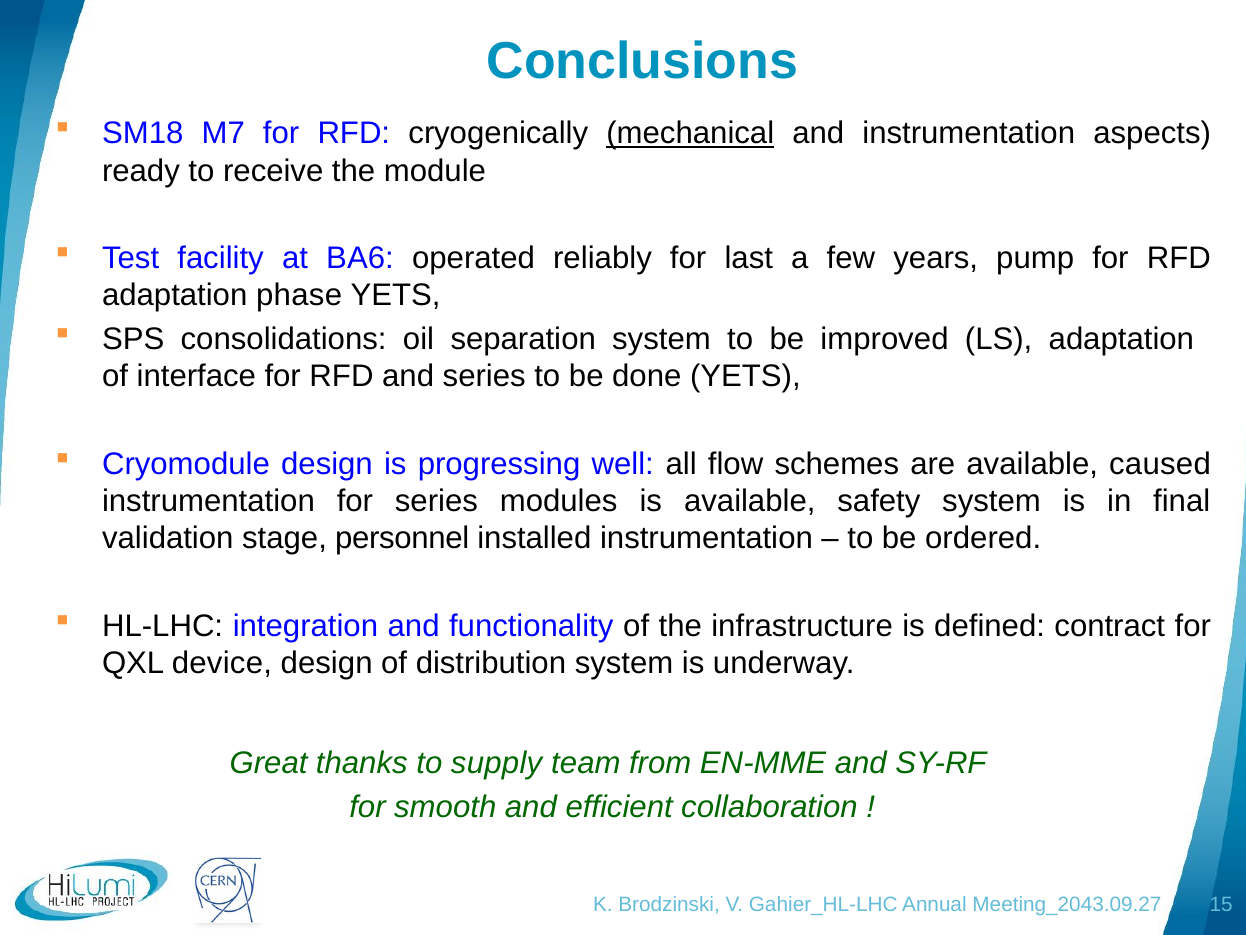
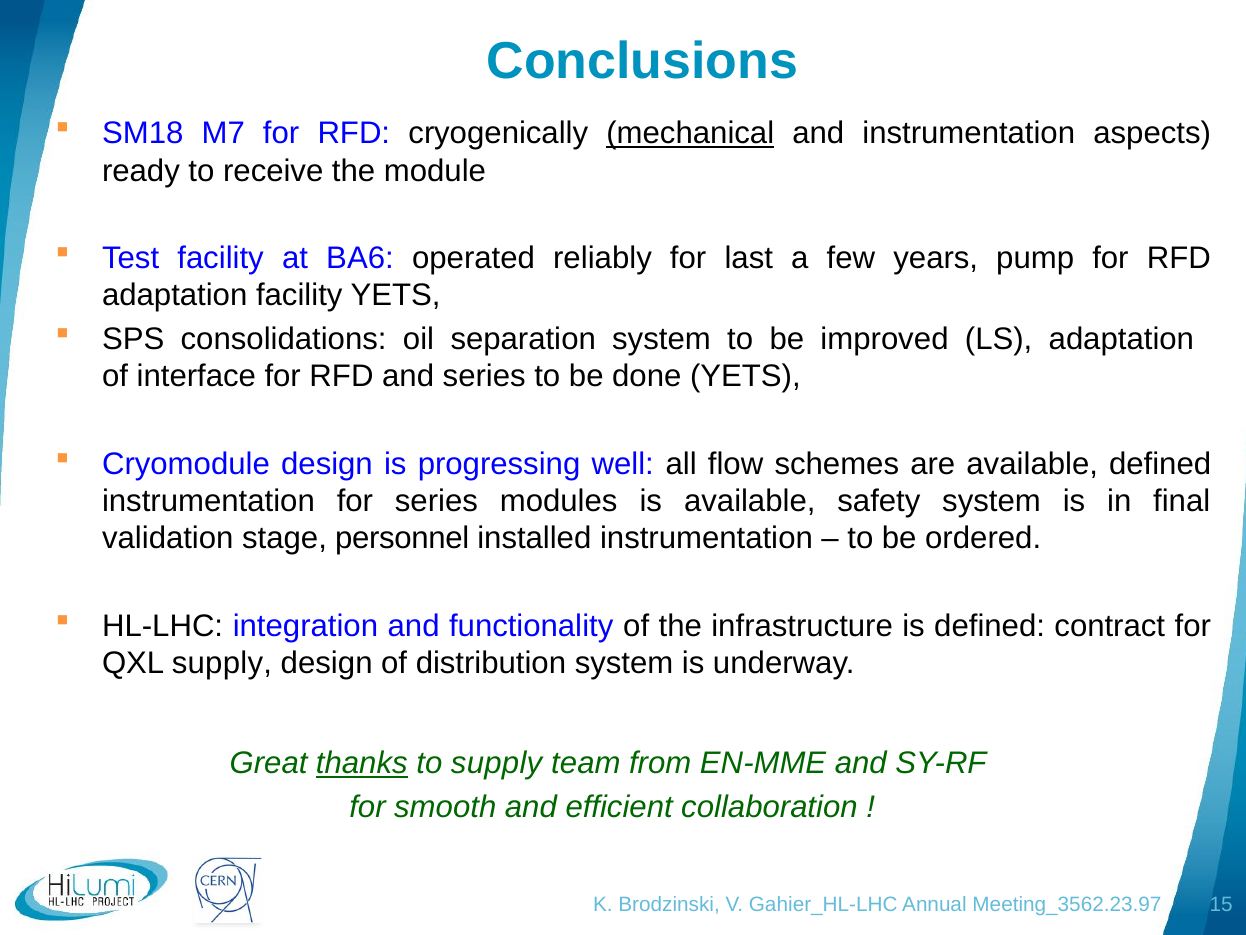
adaptation phase: phase -> facility
available caused: caused -> defined
QXL device: device -> supply
thanks underline: none -> present
Meeting_2043.09.27: Meeting_2043.09.27 -> Meeting_3562.23.97
